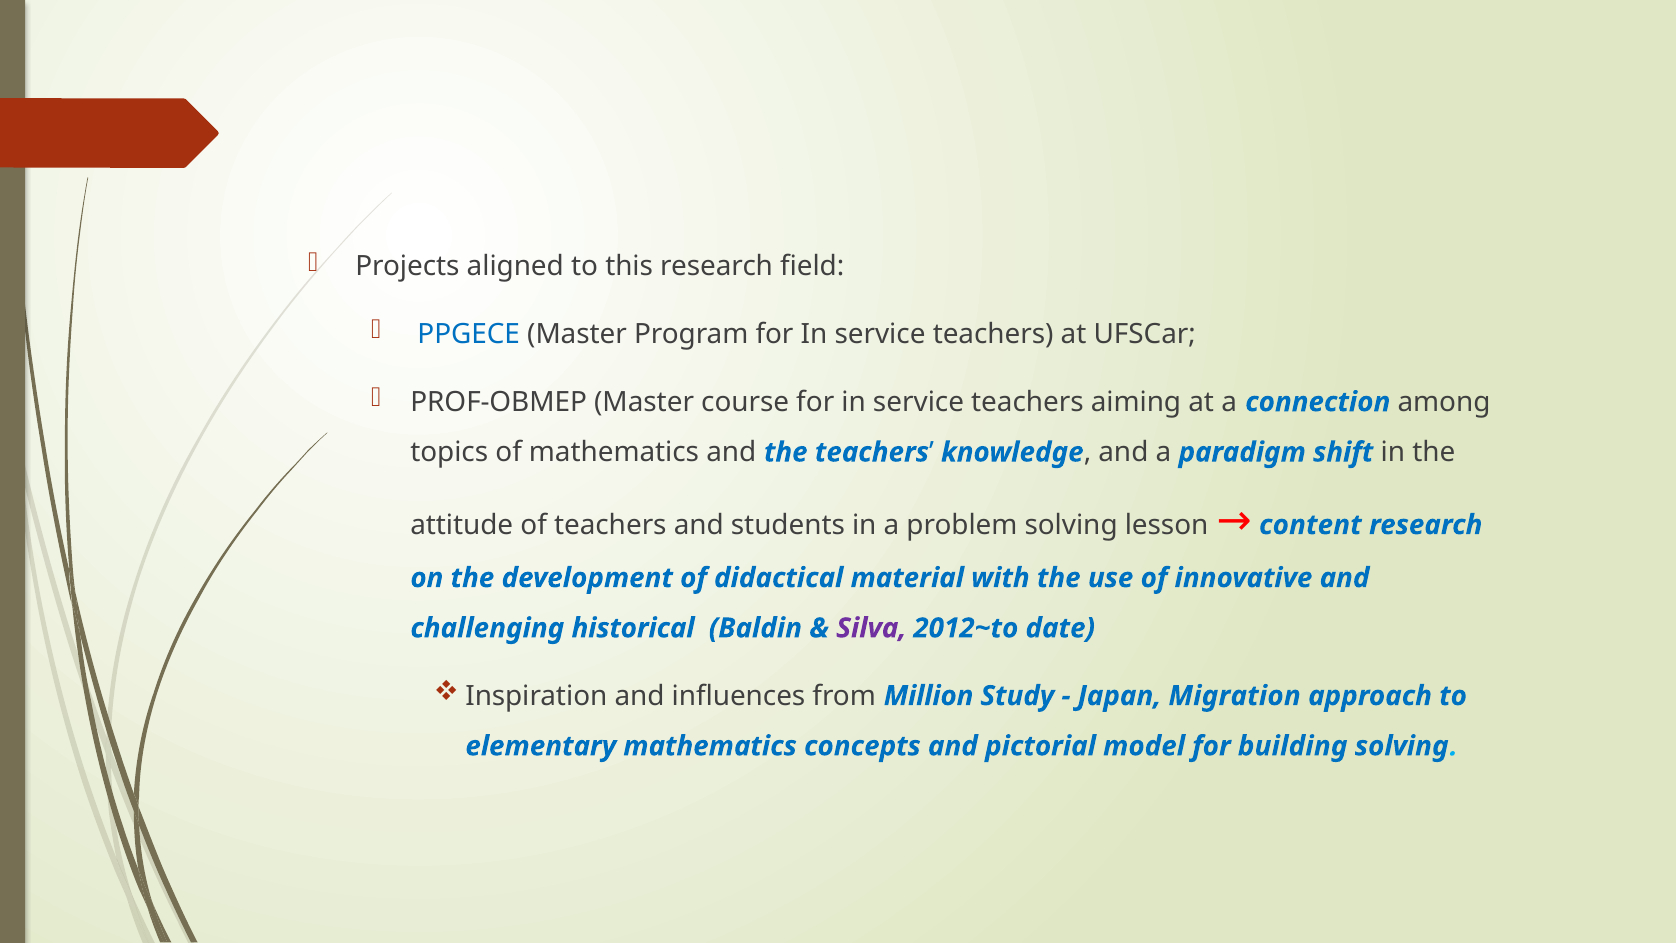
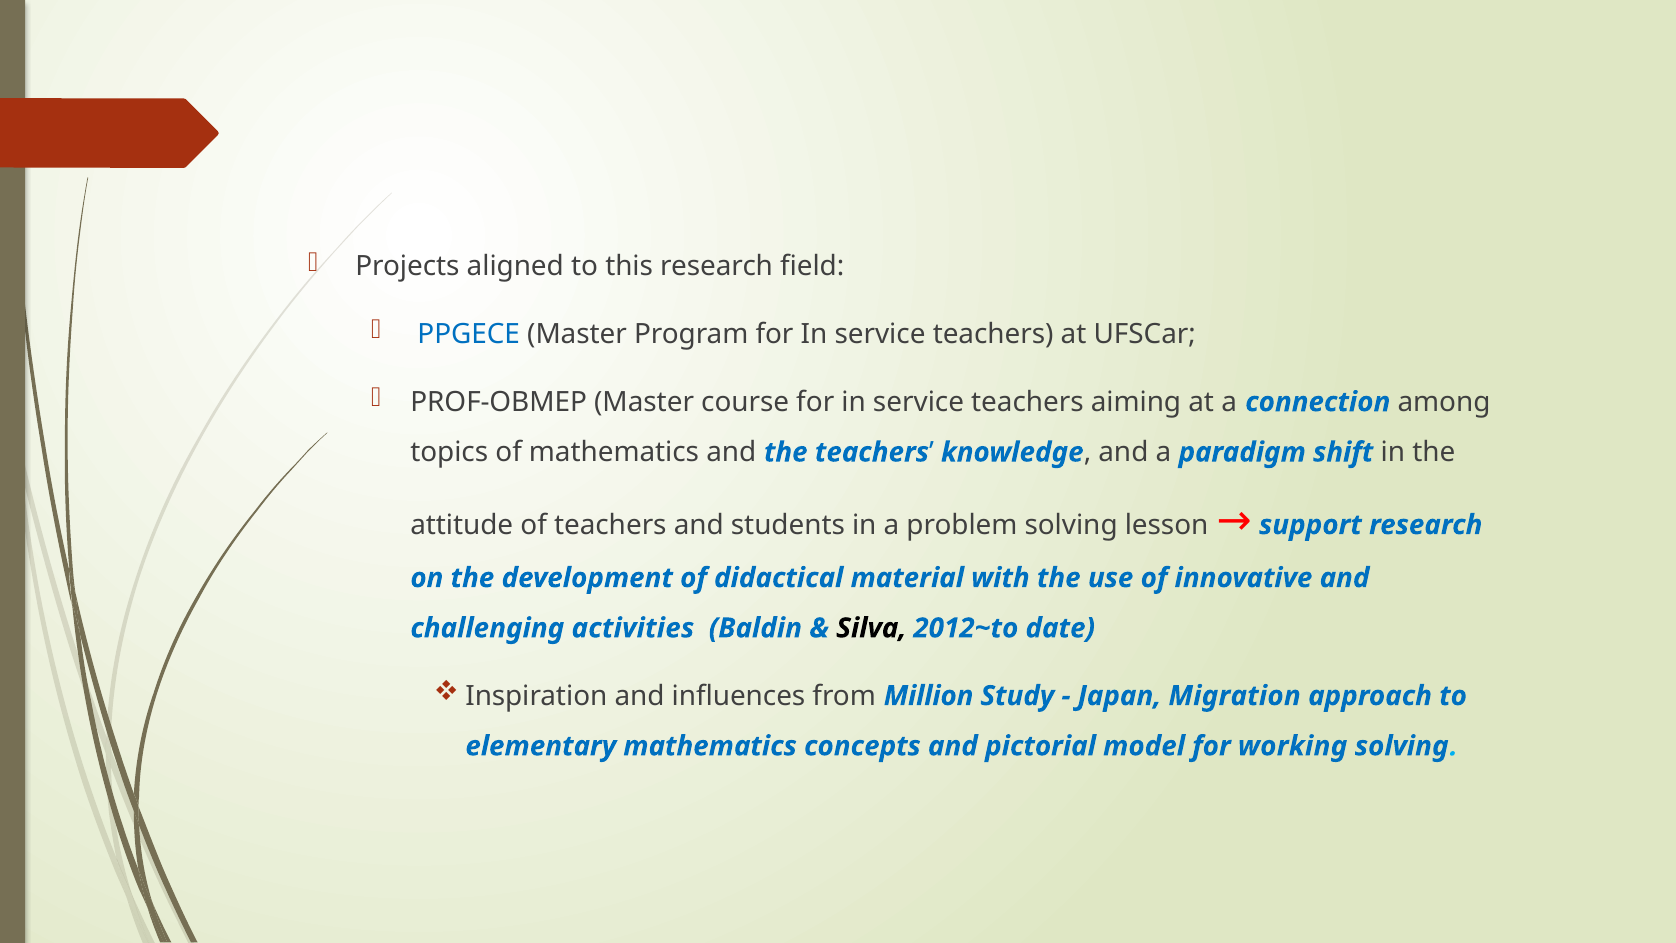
content: content -> support
historical: historical -> activities
Silva colour: purple -> black
building: building -> working
